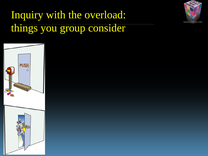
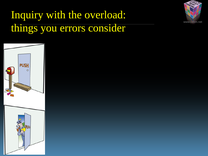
group: group -> errors
